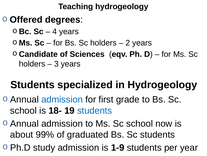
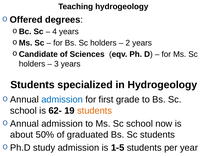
18-: 18- -> 62-
students at (95, 110) colour: blue -> orange
99%: 99% -> 50%
1-9: 1-9 -> 1-5
